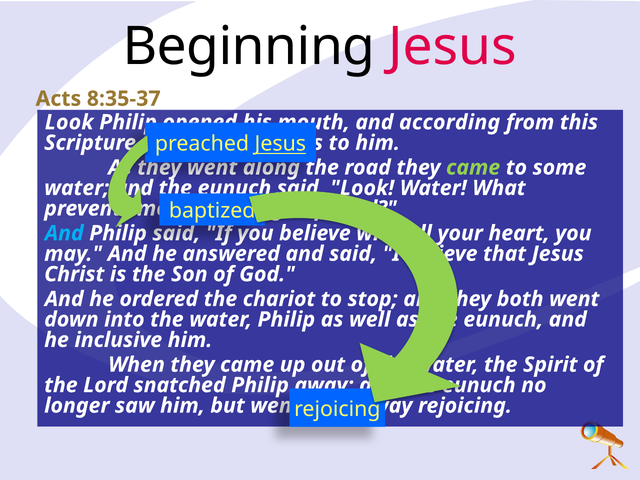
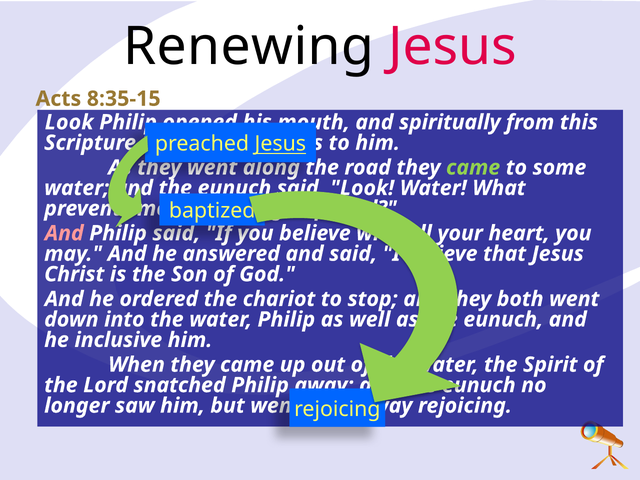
Beginning: Beginning -> Renewing
8:35-37: 8:35-37 -> 8:35-15
according: according -> spiritually
And at (64, 233) colour: light blue -> pink
